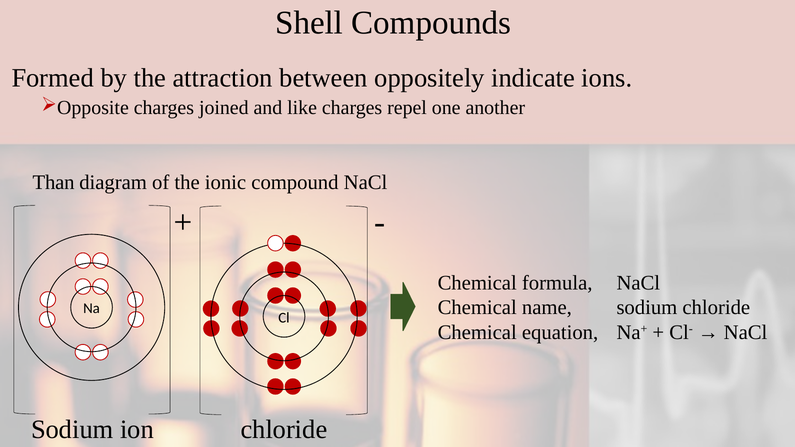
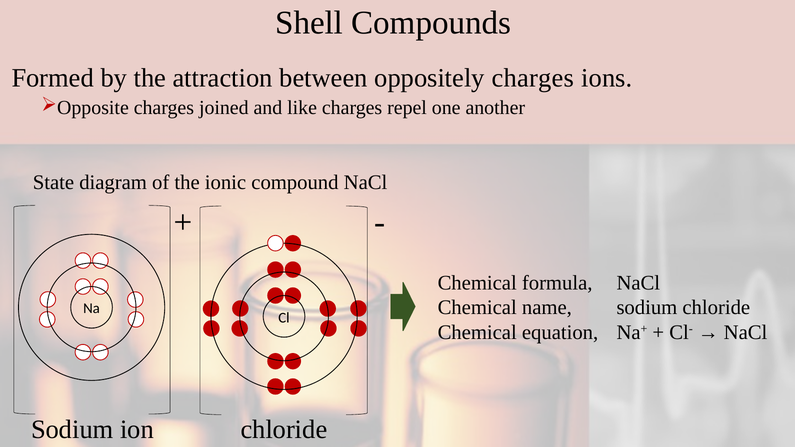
oppositely indicate: indicate -> charges
Than: Than -> State
